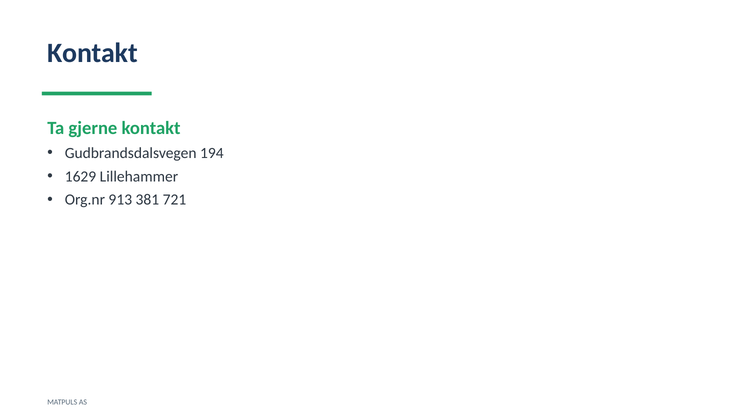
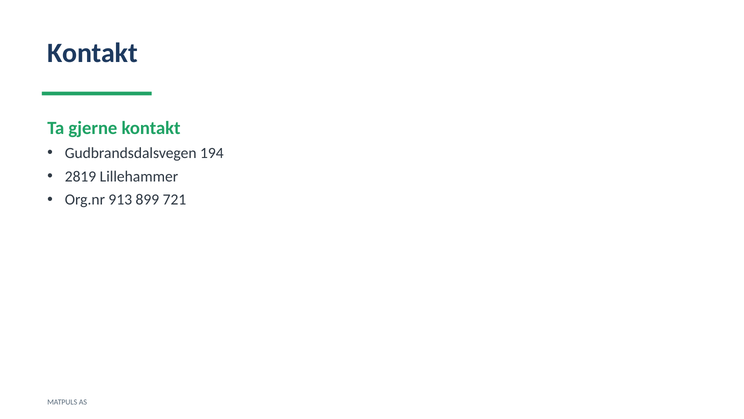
1629: 1629 -> 2819
381: 381 -> 899
